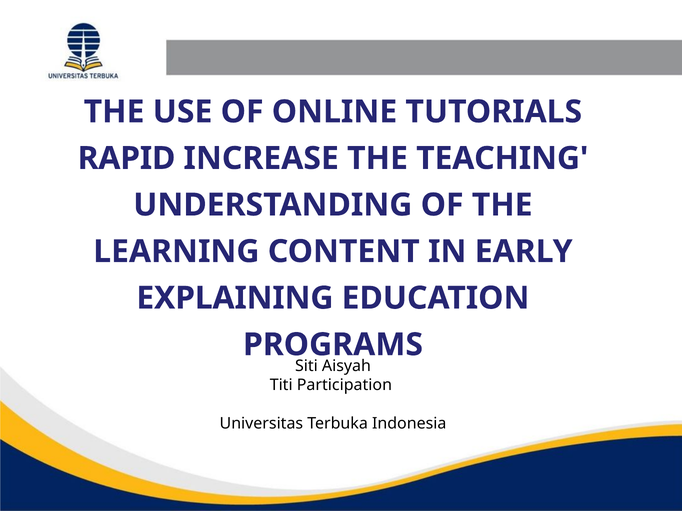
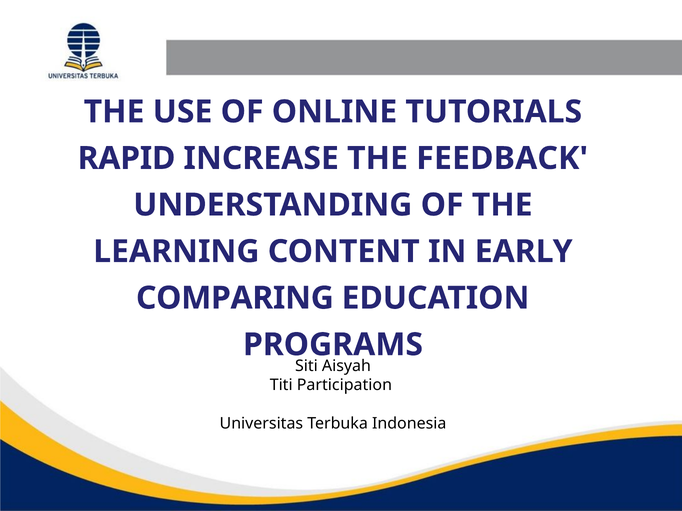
TEACHING: TEACHING -> FEEDBACK
EXPLAINING: EXPLAINING -> COMPARING
